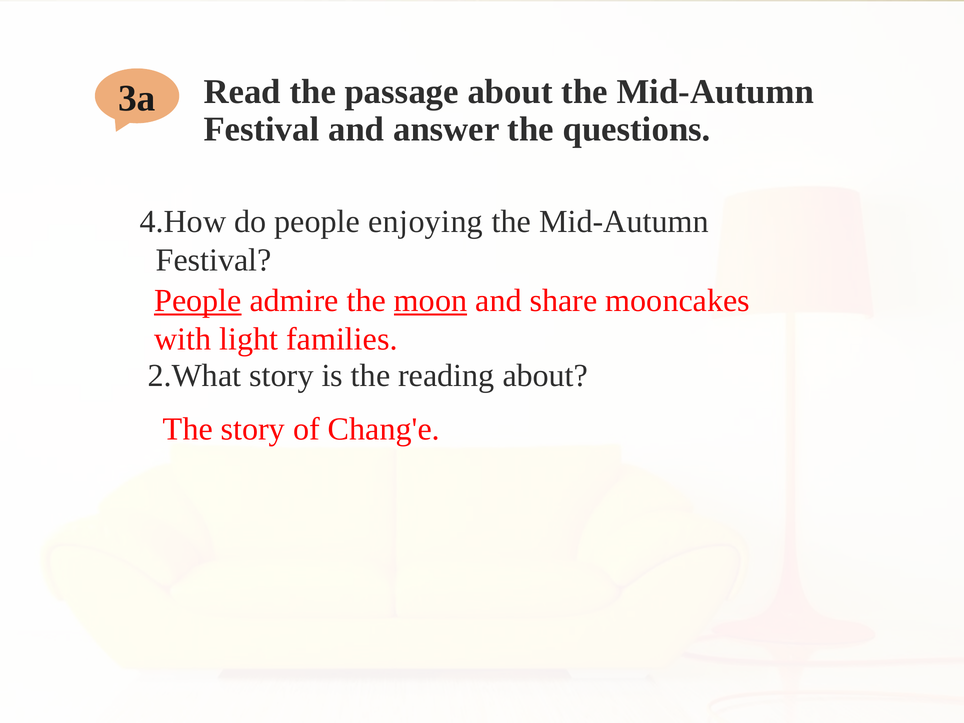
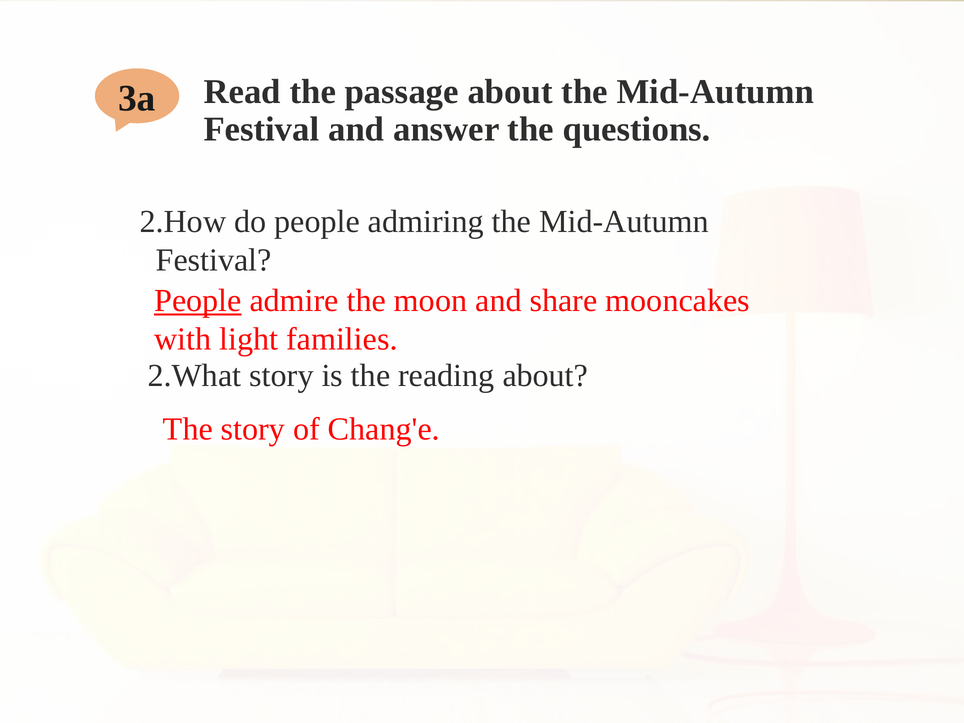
4.How: 4.How -> 2.How
enjoying: enjoying -> admiring
moon underline: present -> none
